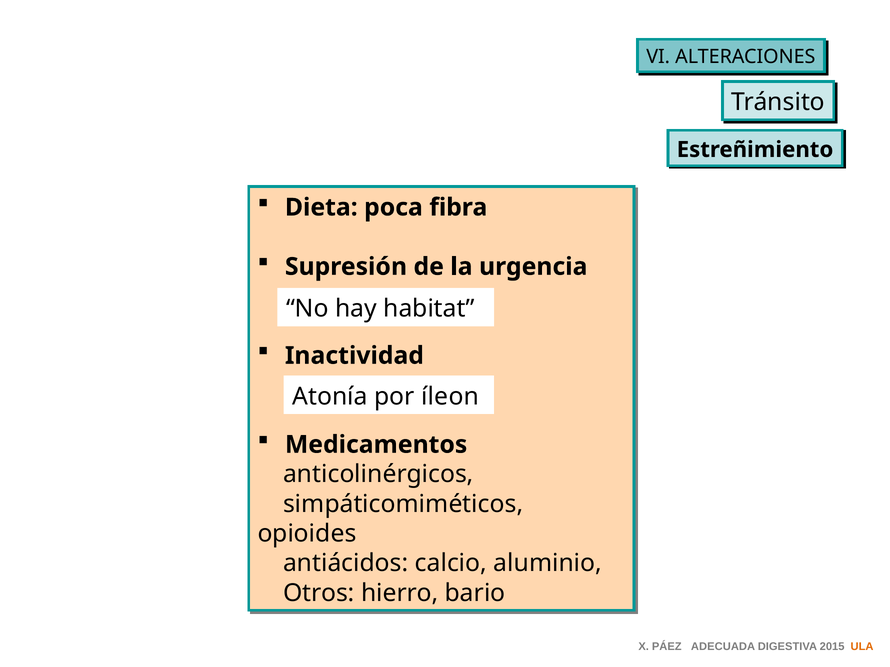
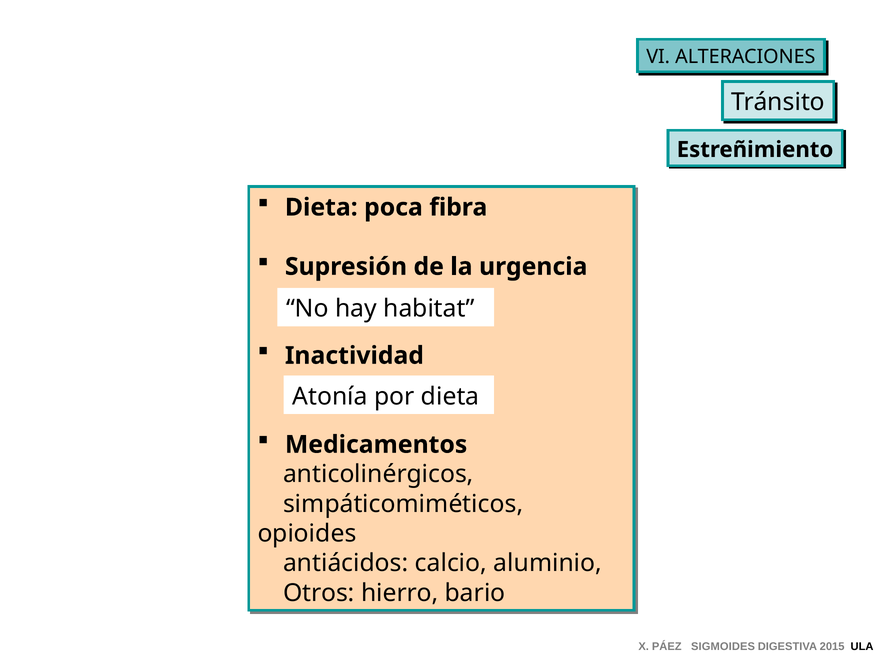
por íleon: íleon -> dieta
ADECUADA: ADECUADA -> SIGMOIDES
ULA colour: orange -> black
